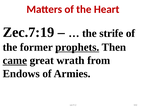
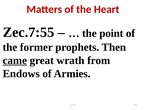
Zec.7:19: Zec.7:19 -> Zec.7:55
strife: strife -> point
prophets underline: present -> none
